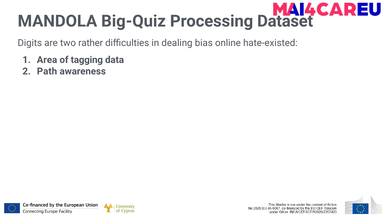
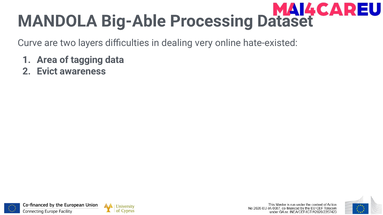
Big-Quiz: Big-Quiz -> Big-Able
Digits: Digits -> Curve
rather: rather -> layers
bias: bias -> very
Path: Path -> Evict
